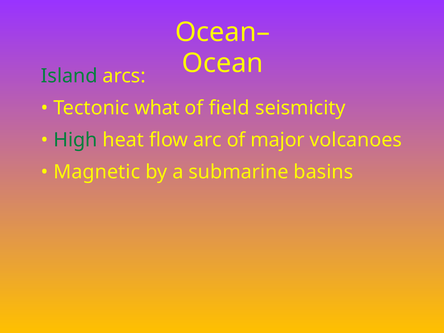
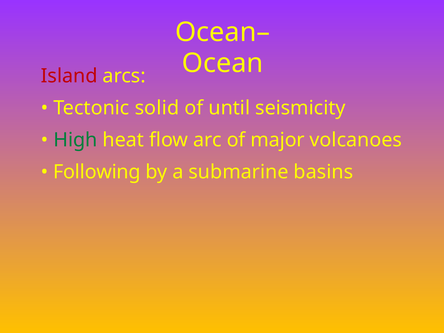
Island colour: green -> red
what: what -> solid
field: field -> until
Magnetic: Magnetic -> Following
